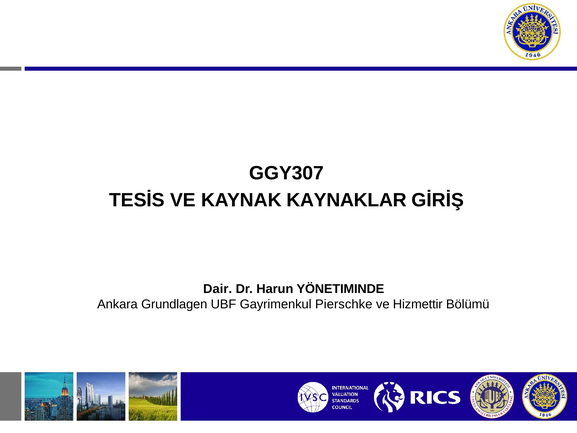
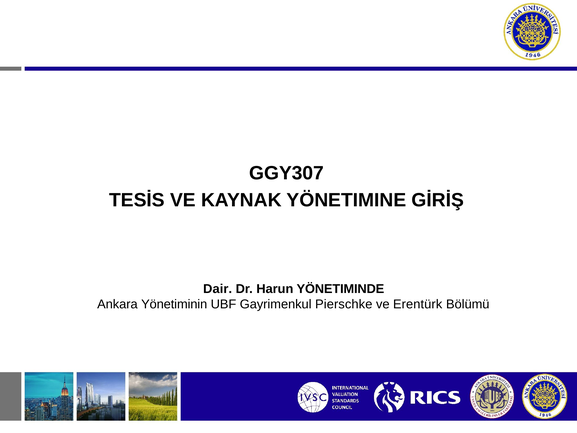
KAYNAKLAR: KAYNAKLAR -> YÖNETIMINE
Grundlagen: Grundlagen -> Yönetiminin
Hizmettir: Hizmettir -> Erentürk
